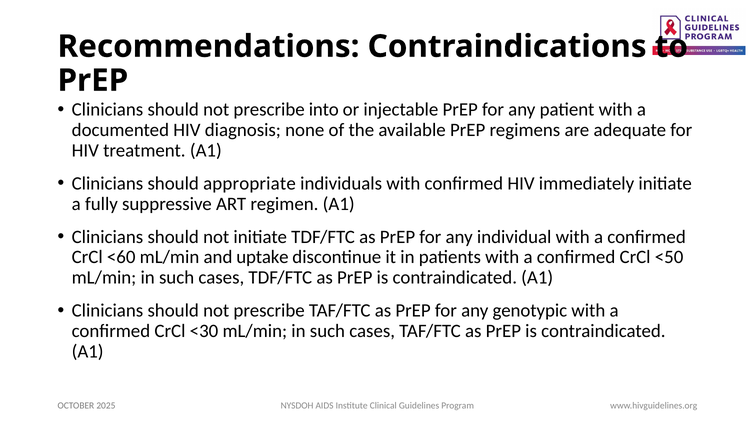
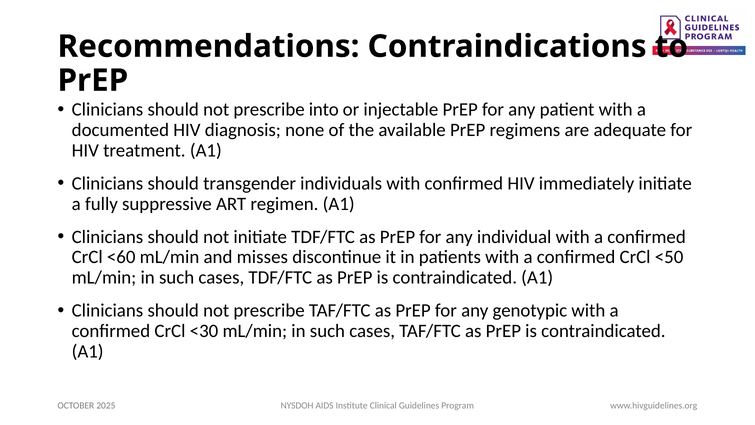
appropriate: appropriate -> transgender
uptake: uptake -> misses
